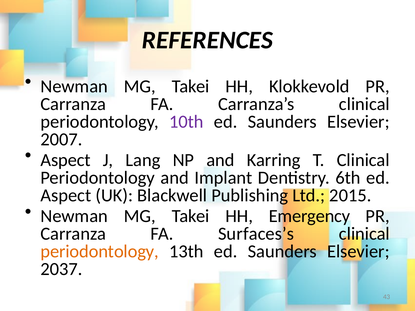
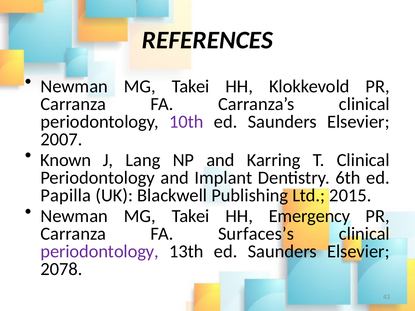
Aspect at (66, 160): Aspect -> Known
Aspect at (66, 196): Aspect -> Papilla
periodontology at (100, 252) colour: orange -> purple
2037: 2037 -> 2078
